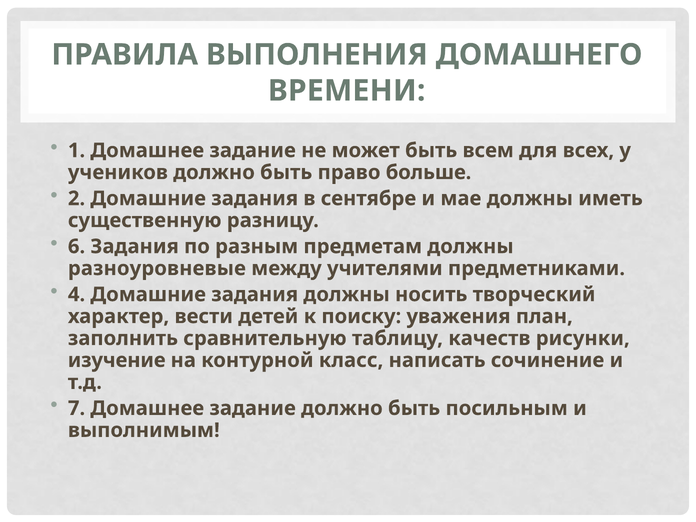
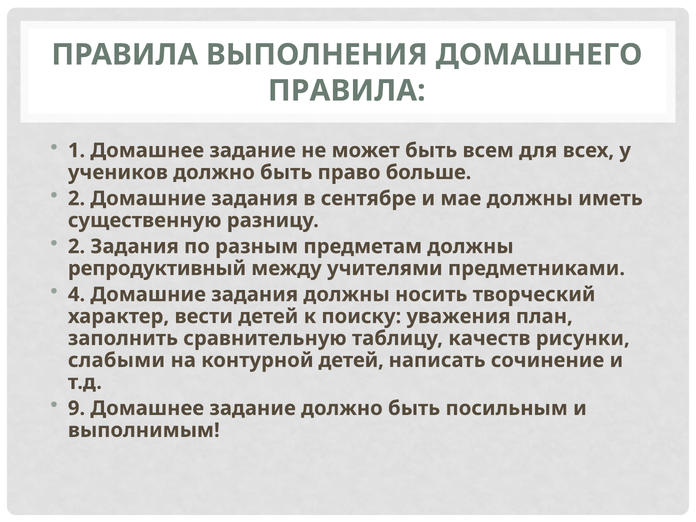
ВРЕМЕНИ at (347, 91): ВРЕМЕНИ -> ПРАВИЛА
6 at (77, 246): 6 -> 2
разноуровневые: разноуровневые -> репродуктивный
изучение: изучение -> слабыми
контурной класс: класс -> детей
7: 7 -> 9
